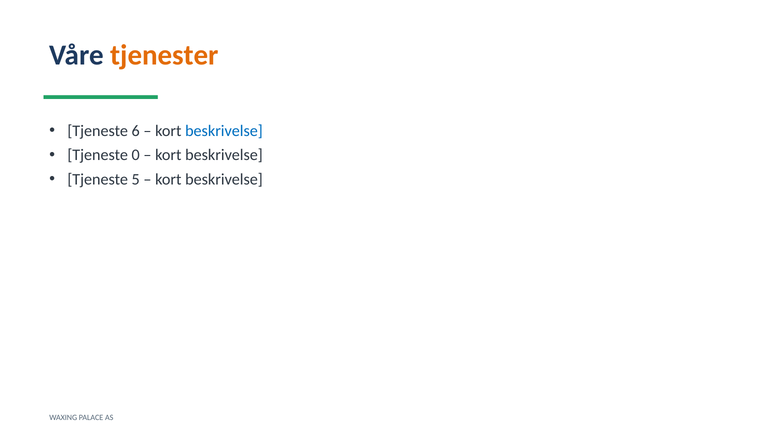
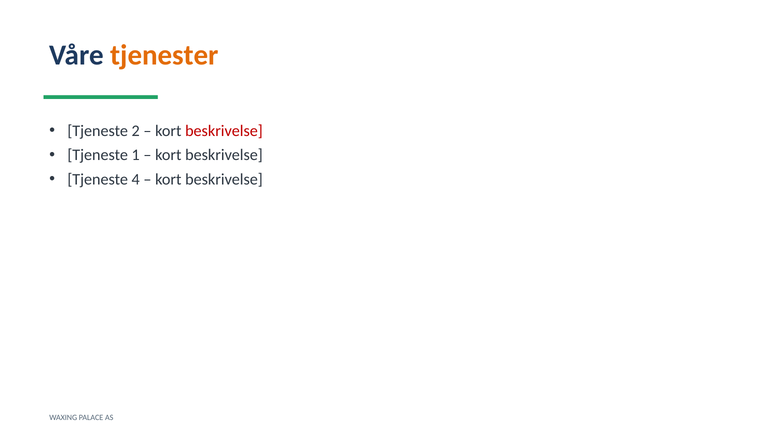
6: 6 -> 2
beskrivelse at (224, 131) colour: blue -> red
0: 0 -> 1
5: 5 -> 4
